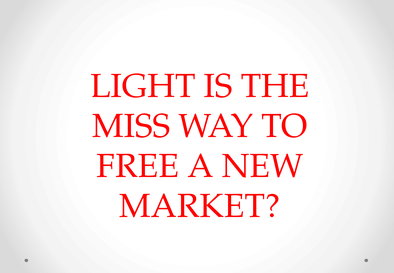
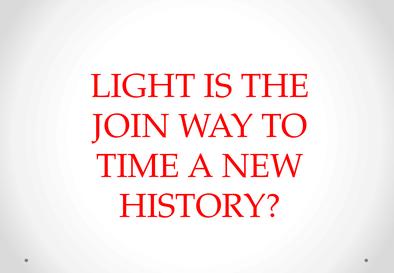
MISS: MISS -> JOIN
FREE: FREE -> TIME
MARKET: MARKET -> HISTORY
